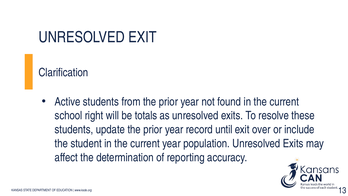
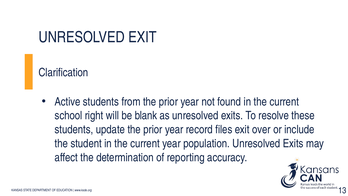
totals: totals -> blank
until: until -> files
